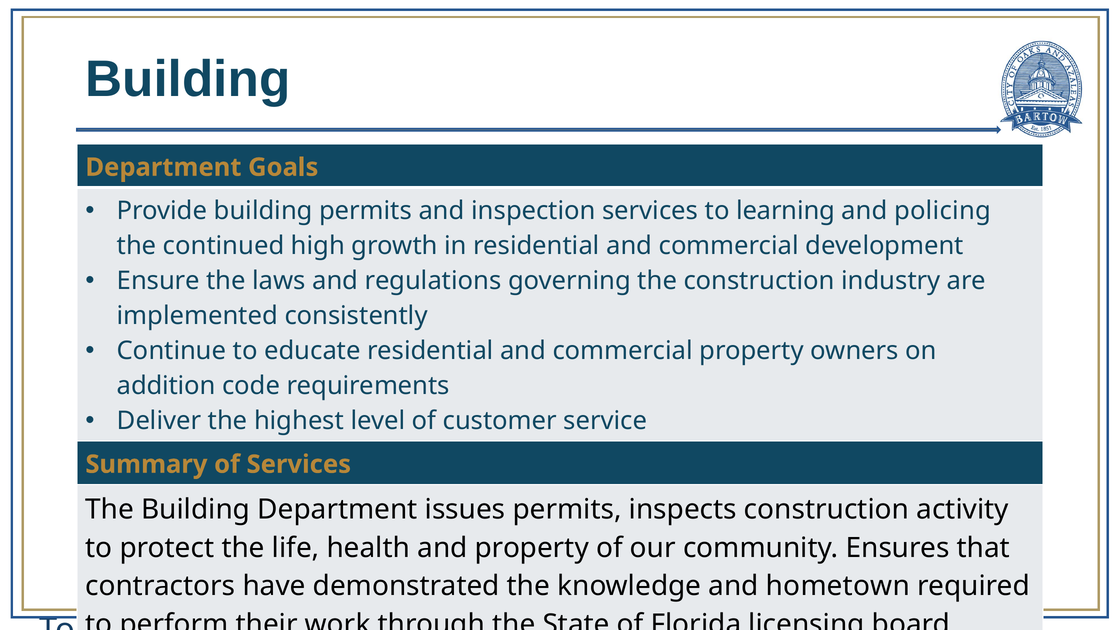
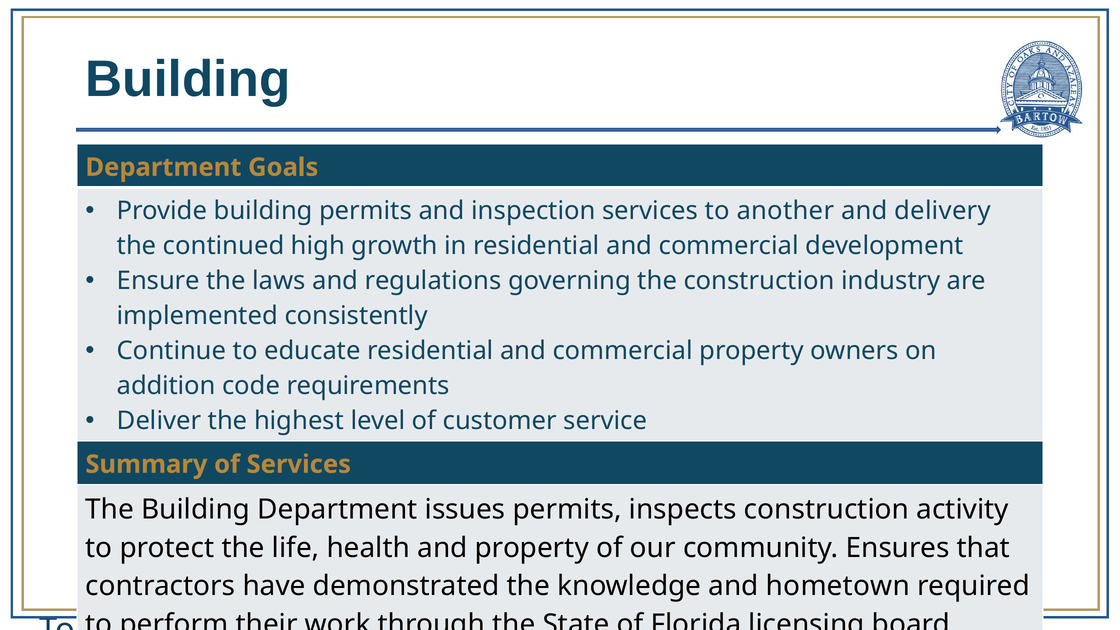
learning: learning -> another
policing: policing -> delivery
